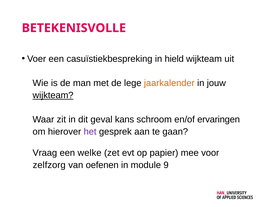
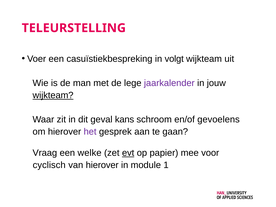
BETEKENISVOLLE: BETEKENISVOLLE -> TELEURSTELLING
hield: hield -> volgt
jaarkalender colour: orange -> purple
ervaringen: ervaringen -> gevoelens
evt underline: none -> present
zelfzorg: zelfzorg -> cyclisch
van oefenen: oefenen -> hierover
9: 9 -> 1
